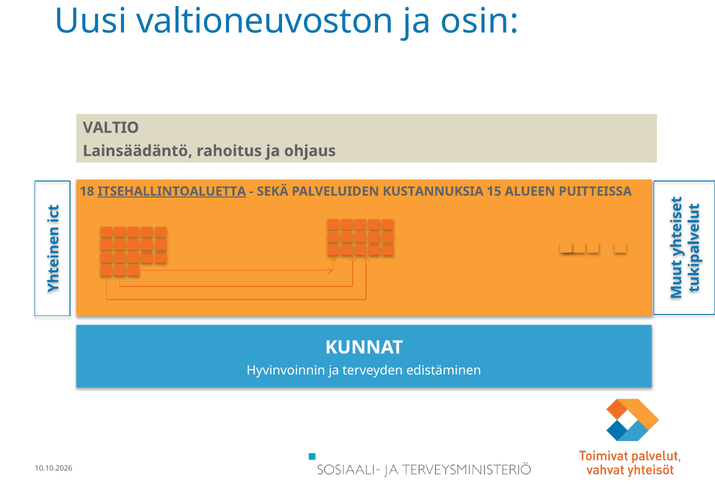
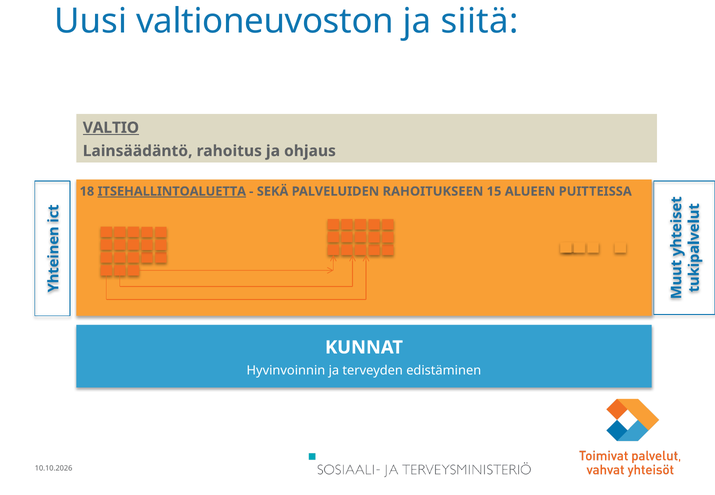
osin: osin -> siitä
VALTIO underline: none -> present
KUSTANNUKSIA: KUSTANNUKSIA -> RAHOITUKSEEN
